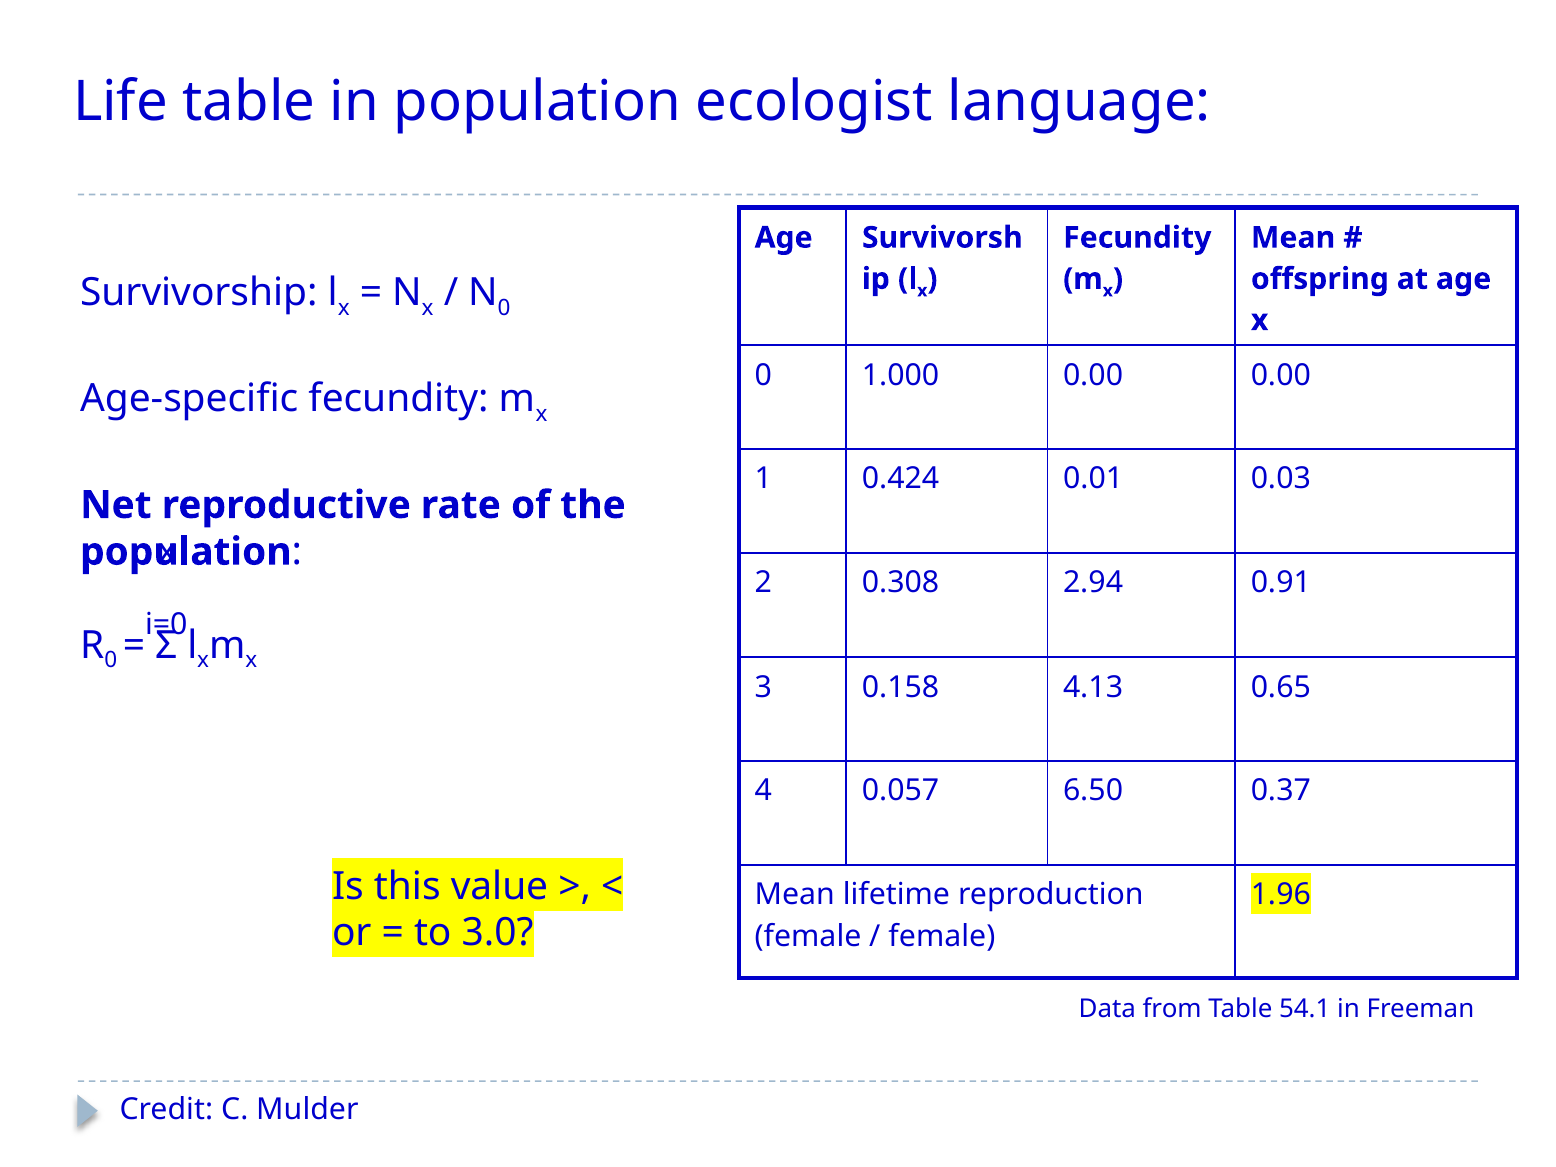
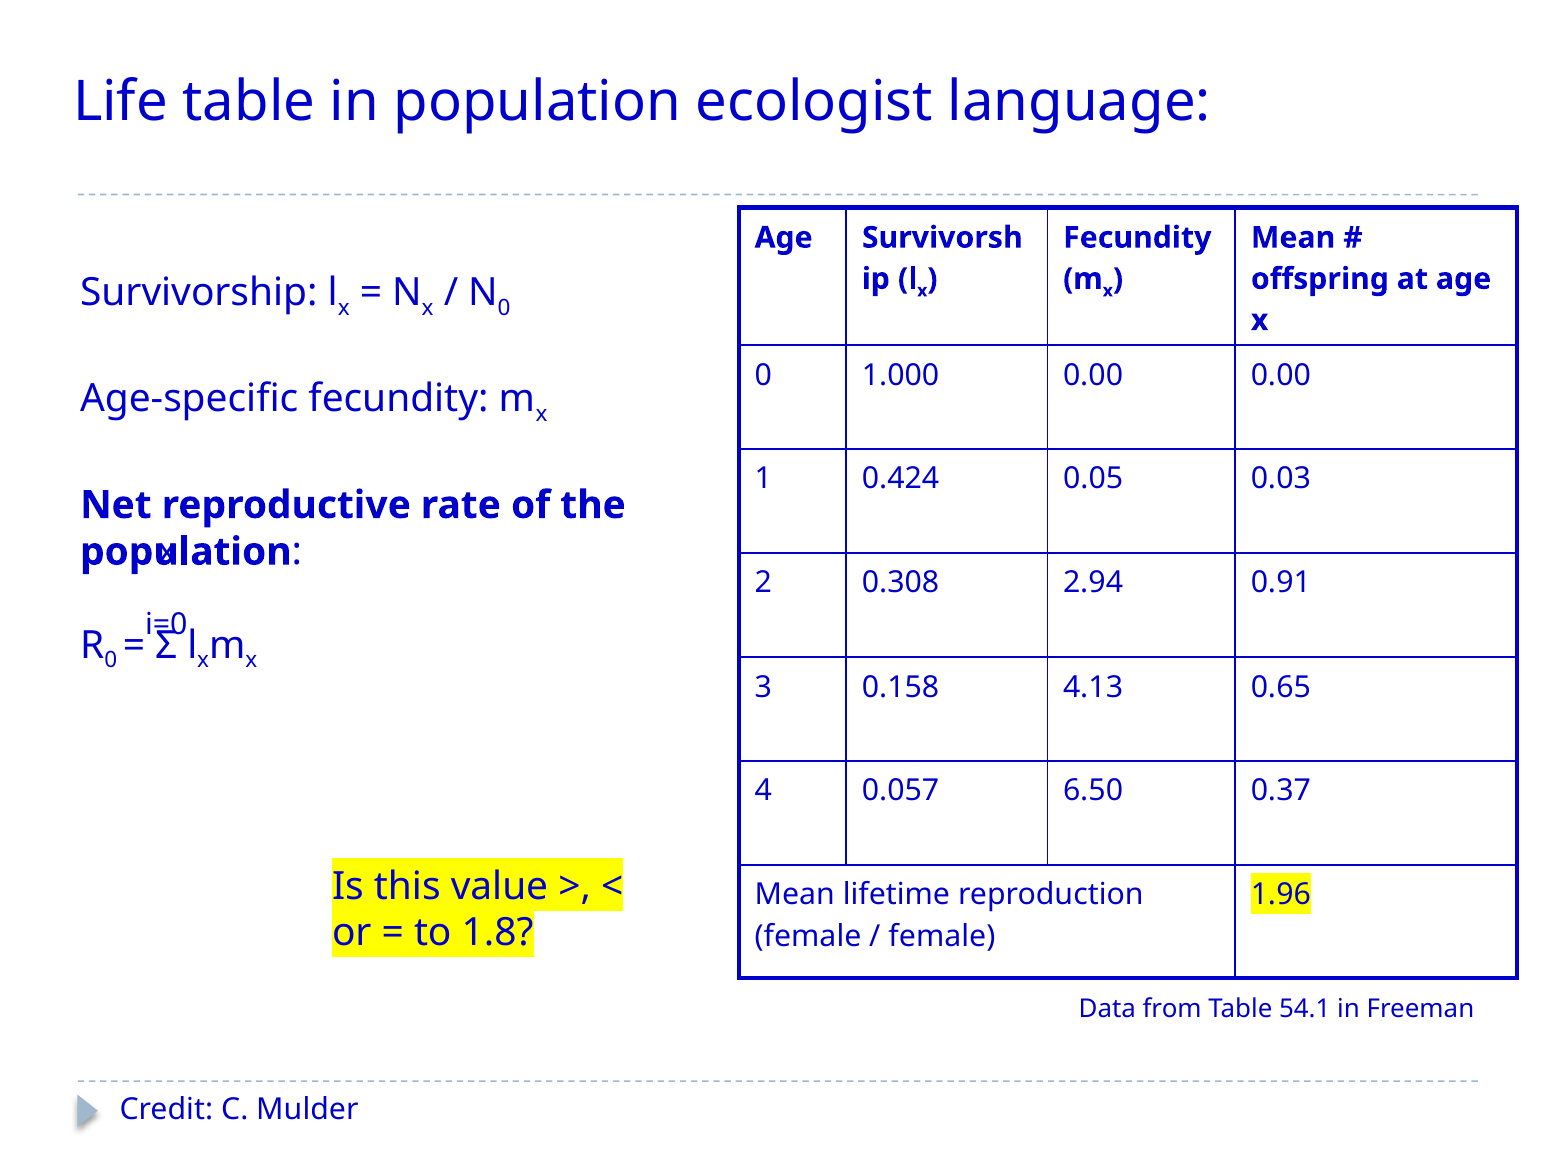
0.01: 0.01 -> 0.05
3.0: 3.0 -> 1.8
